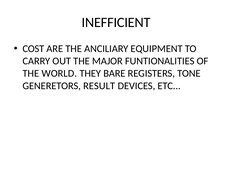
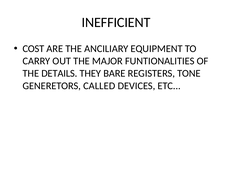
WORLD: WORLD -> DETAILS
RESULT: RESULT -> CALLED
